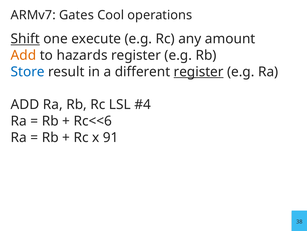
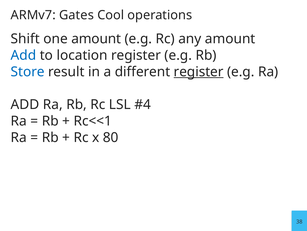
Shift underline: present -> none
one execute: execute -> amount
Add at (23, 55) colour: orange -> blue
hazards: hazards -> location
Rc<<6: Rc<<6 -> Rc<<1
91: 91 -> 80
